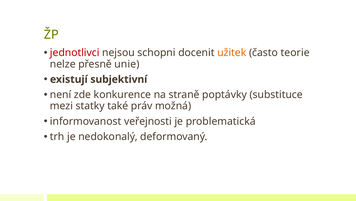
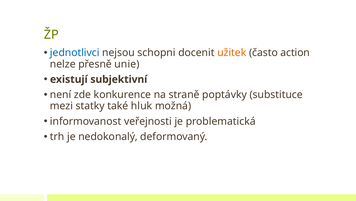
jednotlivci colour: red -> blue
teorie: teorie -> action
práv: práv -> hluk
